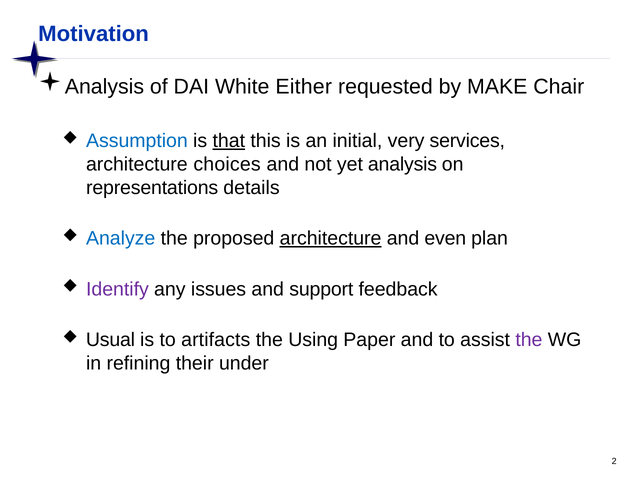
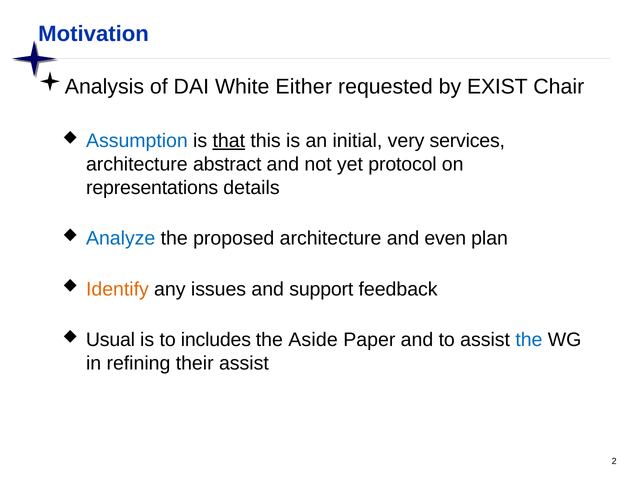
MAKE: MAKE -> EXIST
choices: choices -> abstract
yet analysis: analysis -> protocol
architecture at (331, 238) underline: present -> none
Identify colour: purple -> orange
artifacts: artifacts -> includes
Using: Using -> Aside
the at (529, 340) colour: purple -> blue
their under: under -> assist
